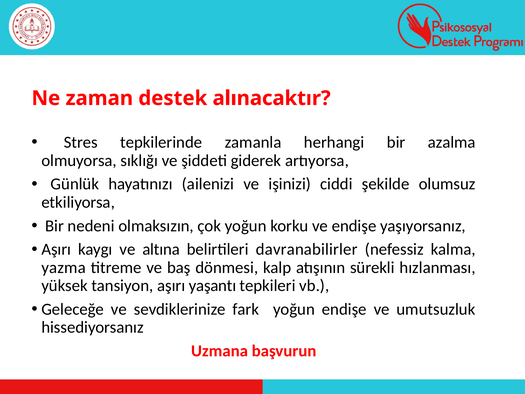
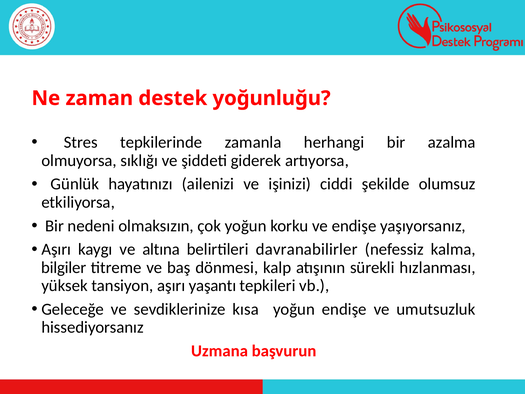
alınacaktır: alınacaktır -> yoğunluğu
yazma: yazma -> bilgiler
fark: fark -> kısa
